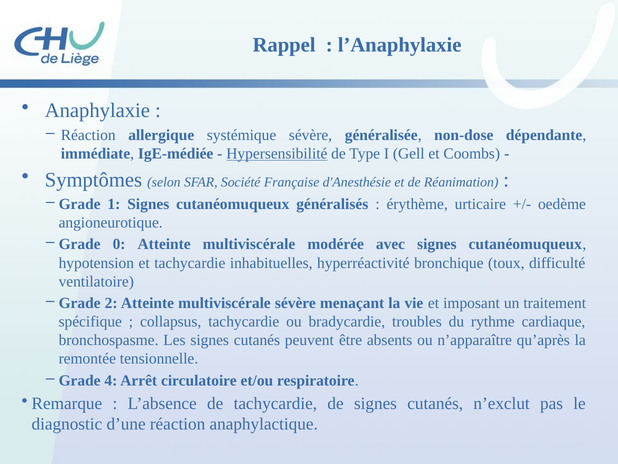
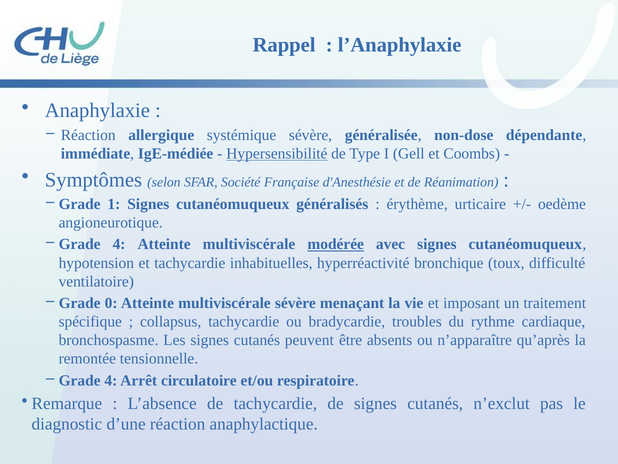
0 at (119, 244): 0 -> 4
modérée underline: none -> present
2: 2 -> 0
